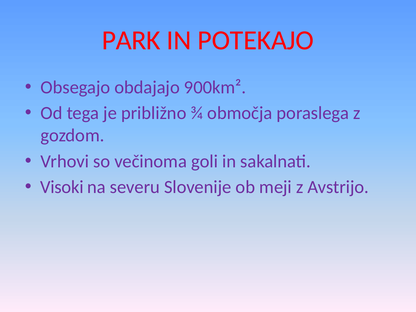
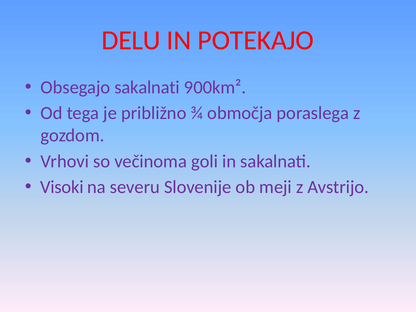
PARK: PARK -> DELU
Obsegajo obdajajo: obdajajo -> sakalnati
